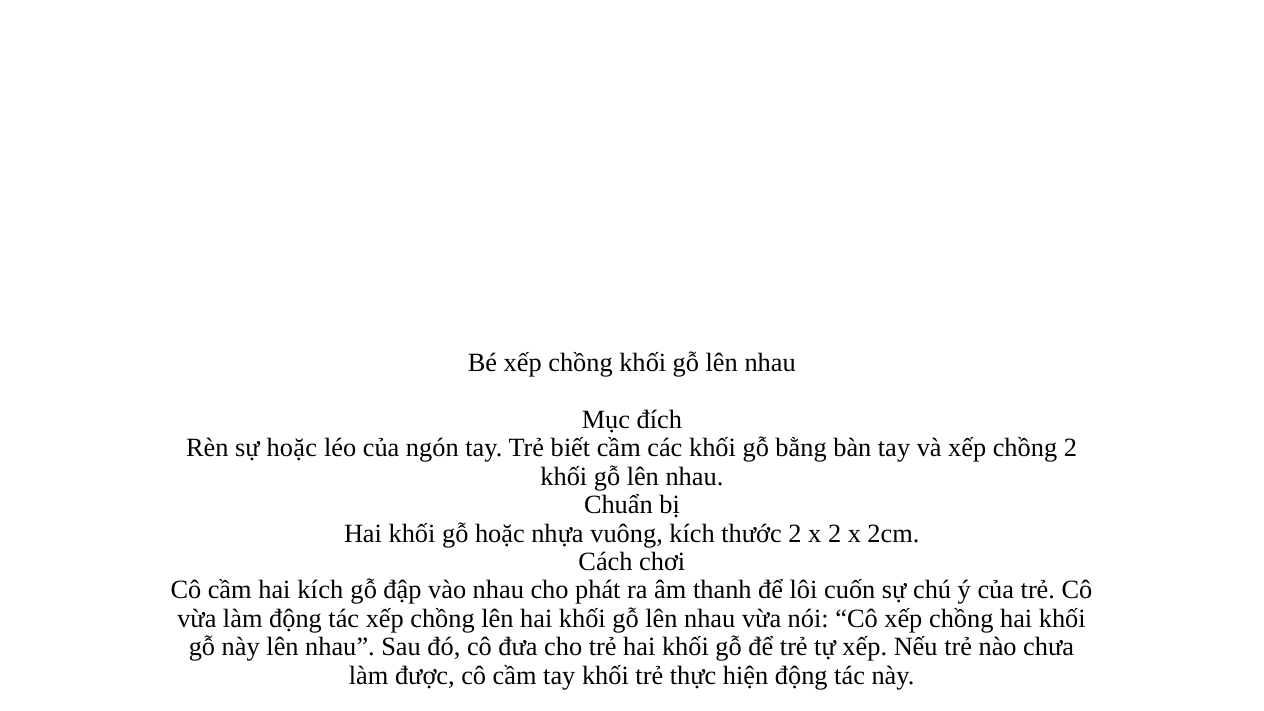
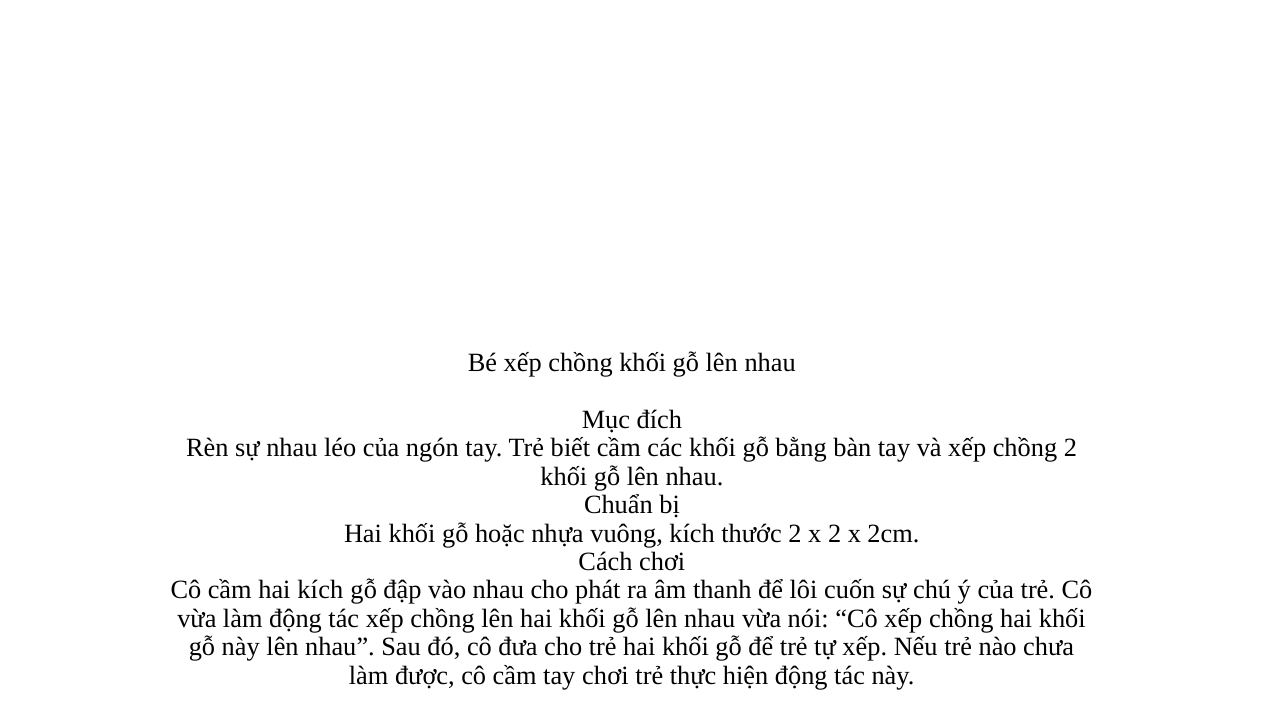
sự hoặc: hoặc -> nhau
tay khối: khối -> chơi
